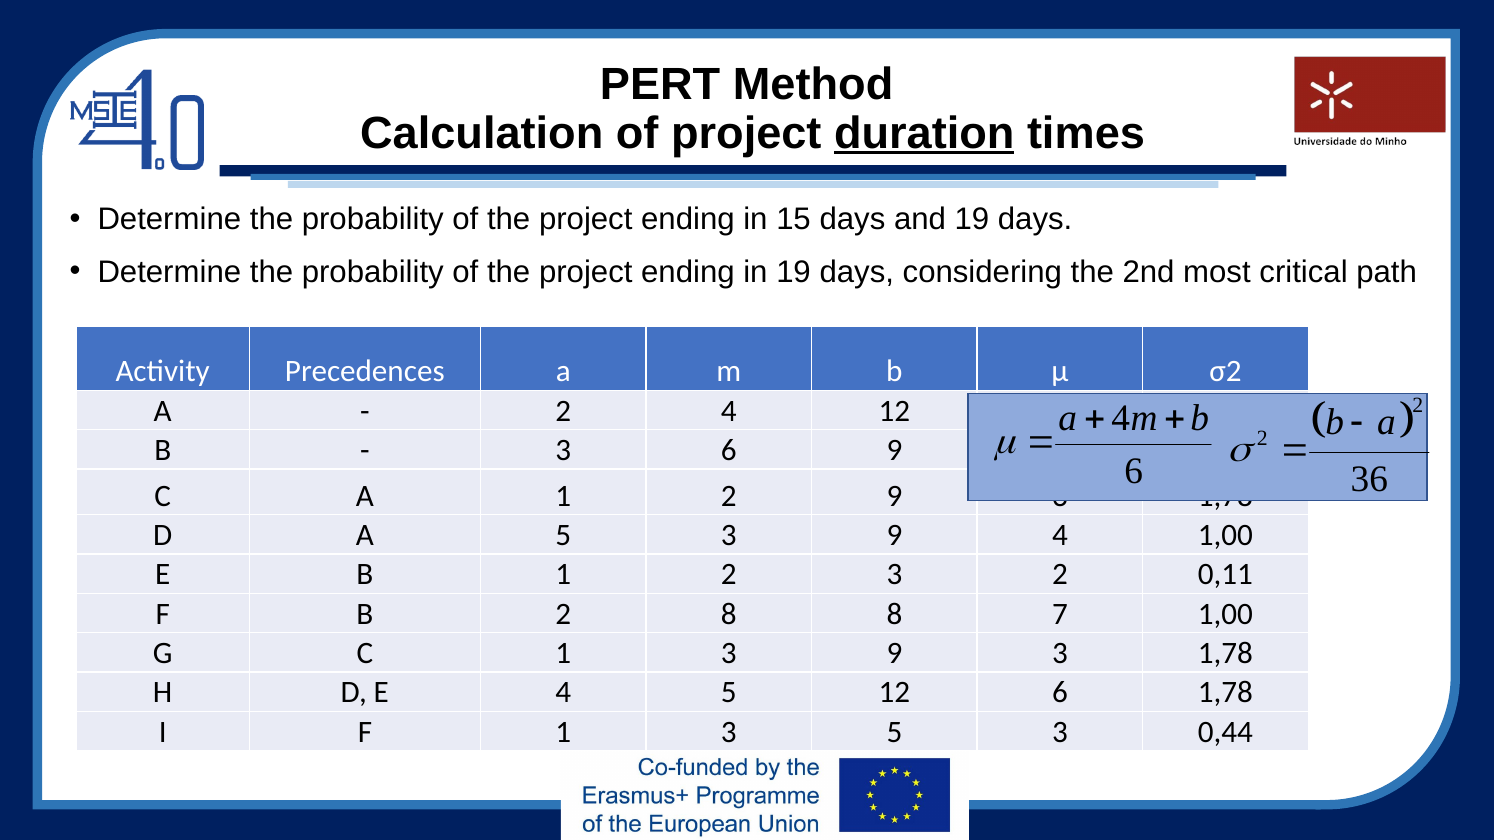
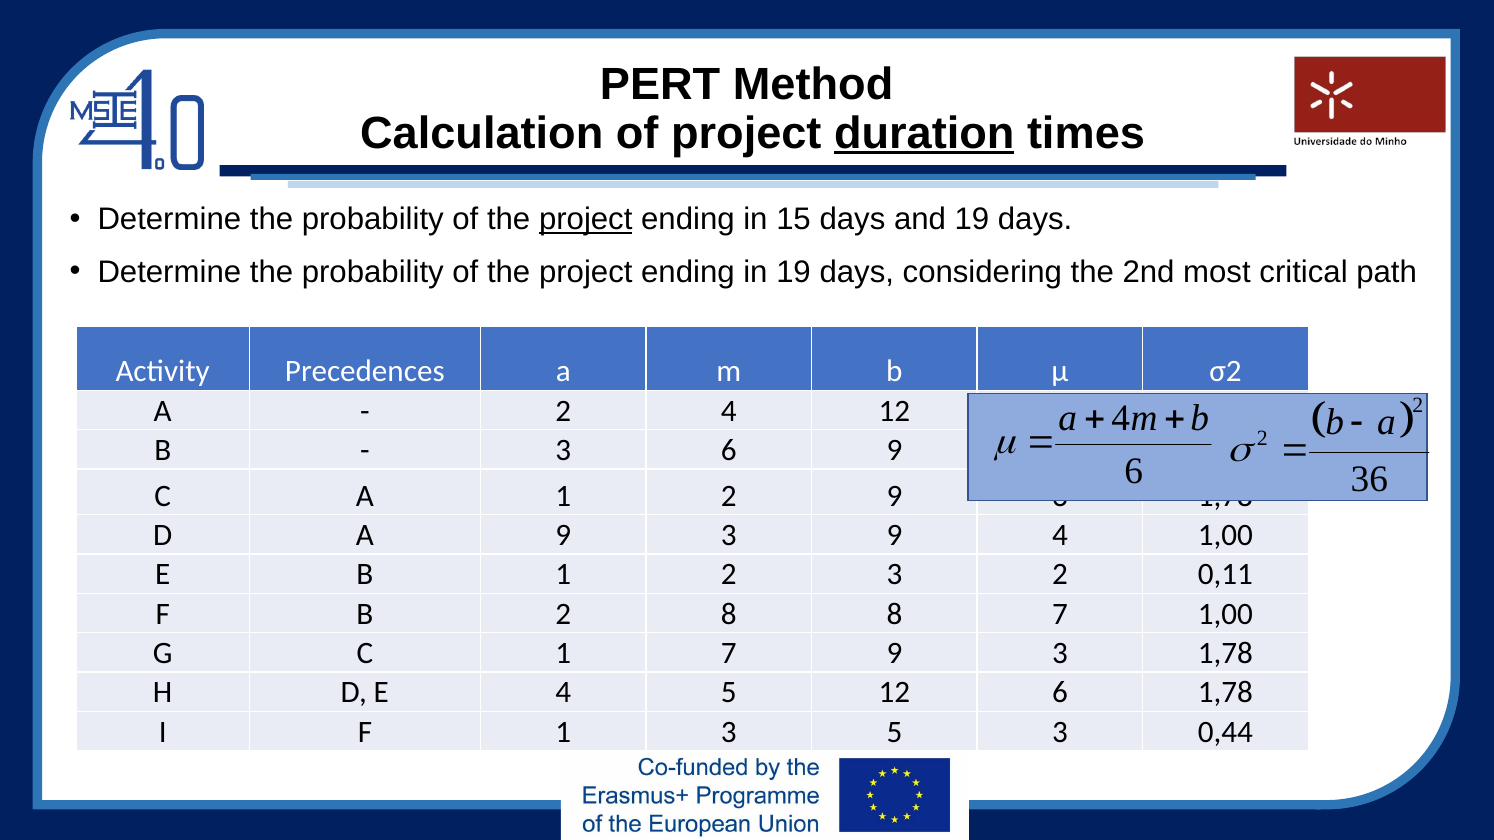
project at (586, 220) underline: none -> present
A 5: 5 -> 9
C 1 3: 3 -> 7
